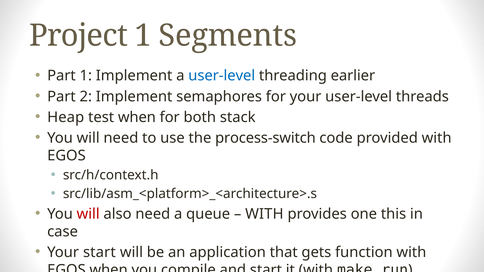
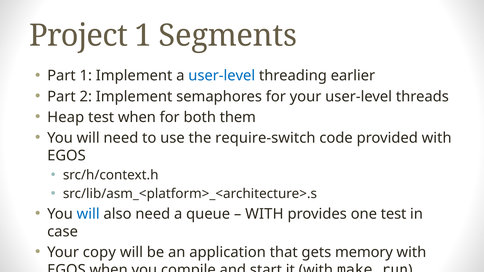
stack: stack -> them
process-switch: process-switch -> require-switch
will at (88, 214) colour: red -> blue
one this: this -> test
Your start: start -> copy
function: function -> memory
